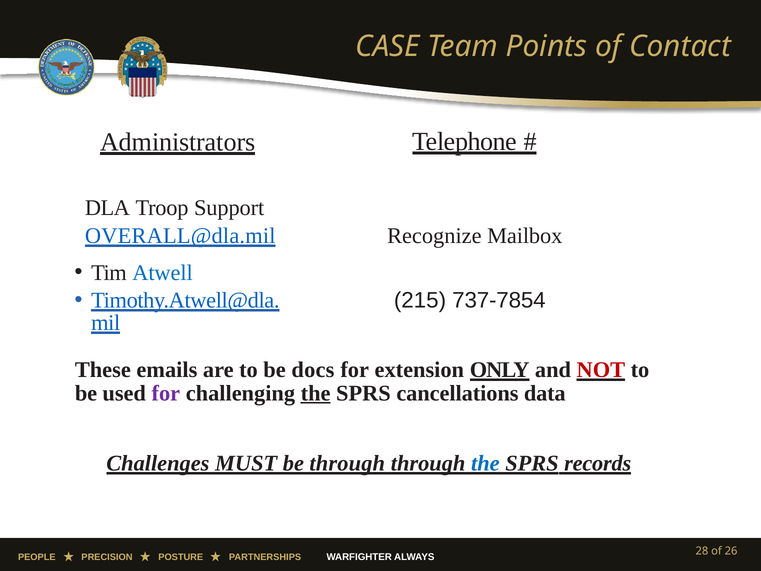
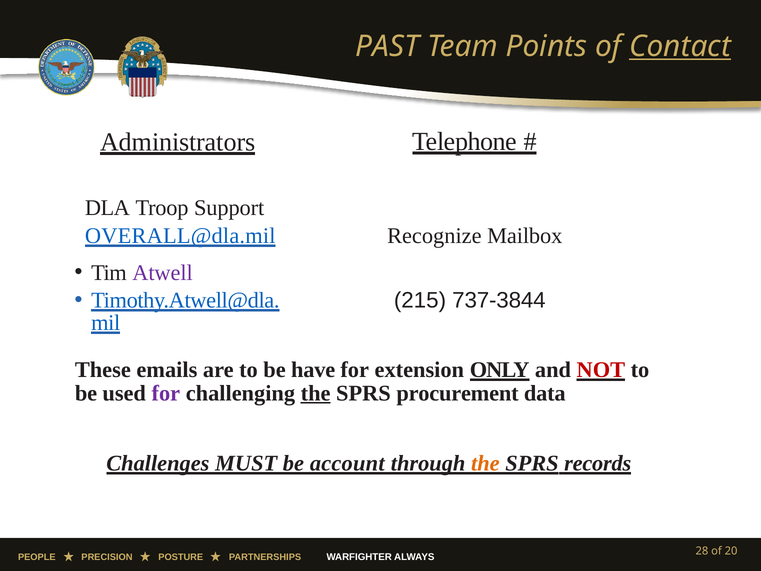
CASE: CASE -> PAST
Contact underline: none -> present
Atwell colour: blue -> purple
737-7854: 737-7854 -> 737-3844
docs: docs -> have
cancellations: cancellations -> procurement
be through: through -> account
the at (485, 463) colour: blue -> orange
26: 26 -> 20
